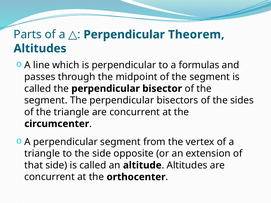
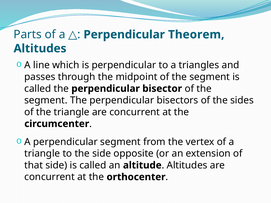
formulas: formulas -> triangles
